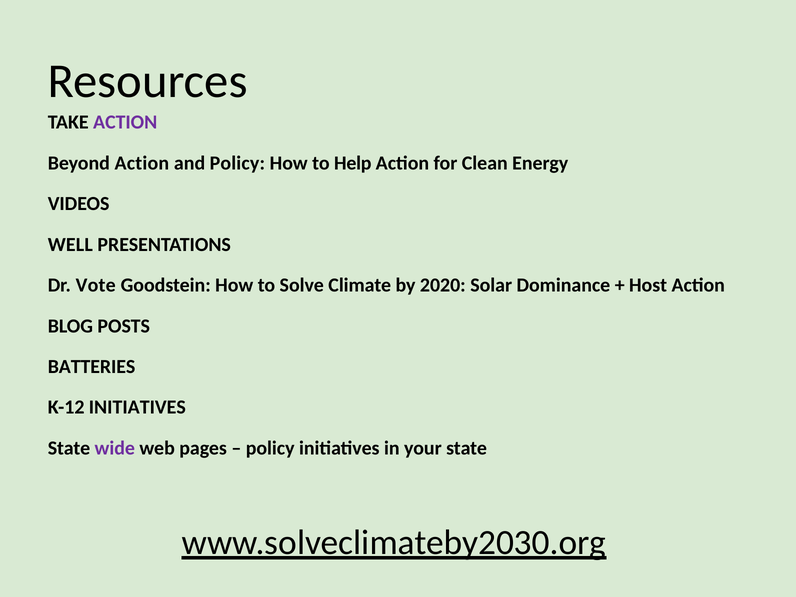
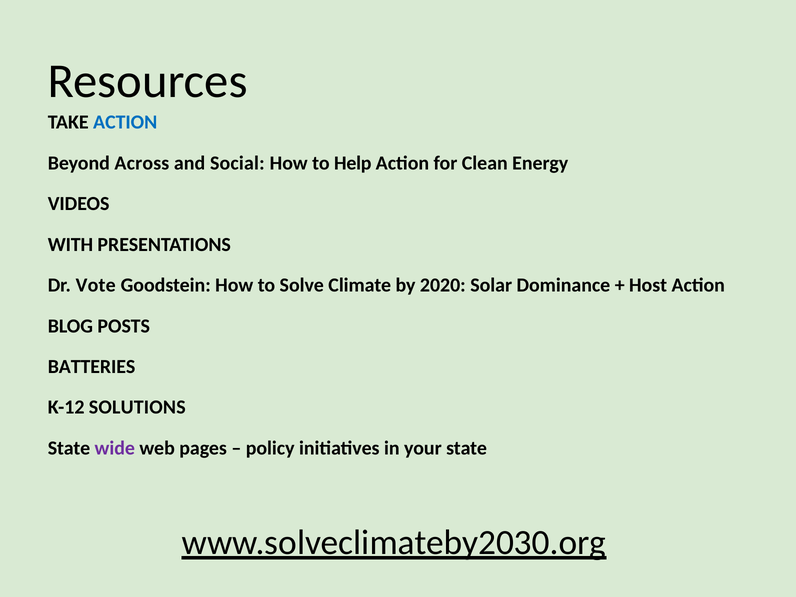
ACTION at (125, 122) colour: purple -> blue
Beyond Action: Action -> Across
and Policy: Policy -> Social
WELL: WELL -> WITH
K-12 INITIATIVES: INITIATIVES -> SOLUTIONS
